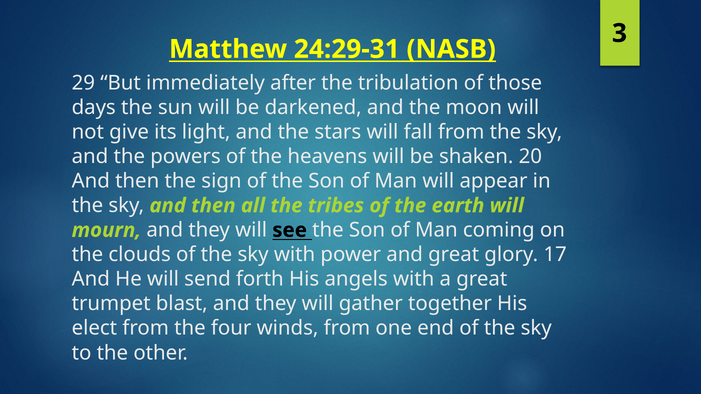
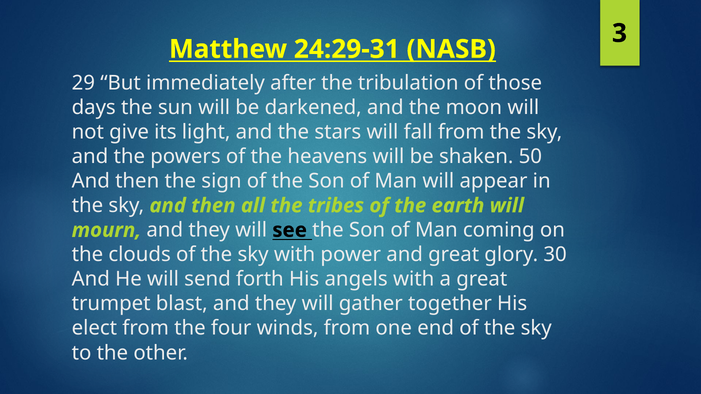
20: 20 -> 50
17: 17 -> 30
